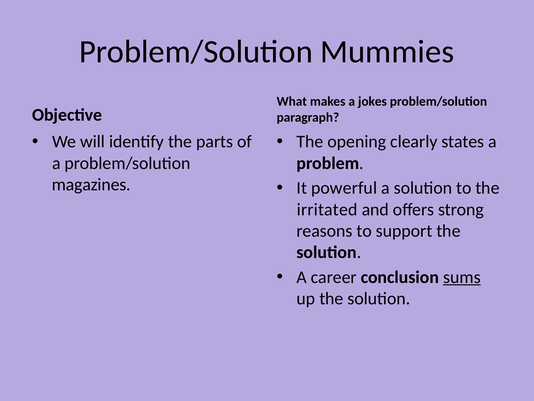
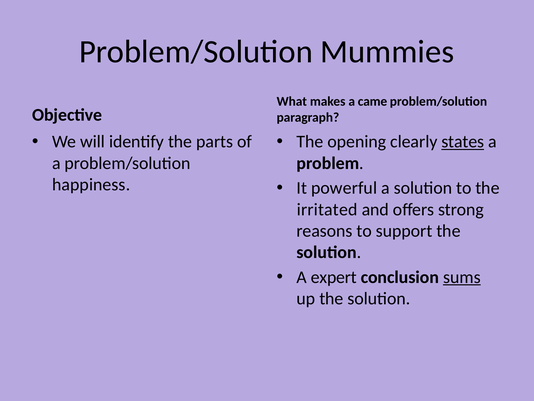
jokes: jokes -> came
states underline: none -> present
magazines: magazines -> happiness
career: career -> expert
